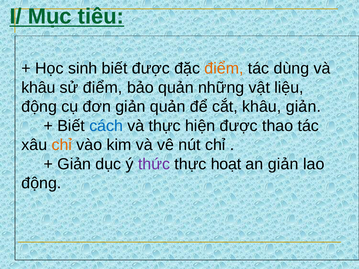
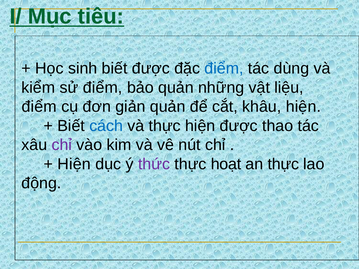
điểm at (224, 68) colour: orange -> blue
khâu at (38, 88): khâu -> kiểm
động at (39, 107): động -> điểm
khâu giản: giản -> hiện
chỉ at (62, 145) colour: orange -> purple
Giản at (74, 164): Giản -> Hiện
an giản: giản -> thực
